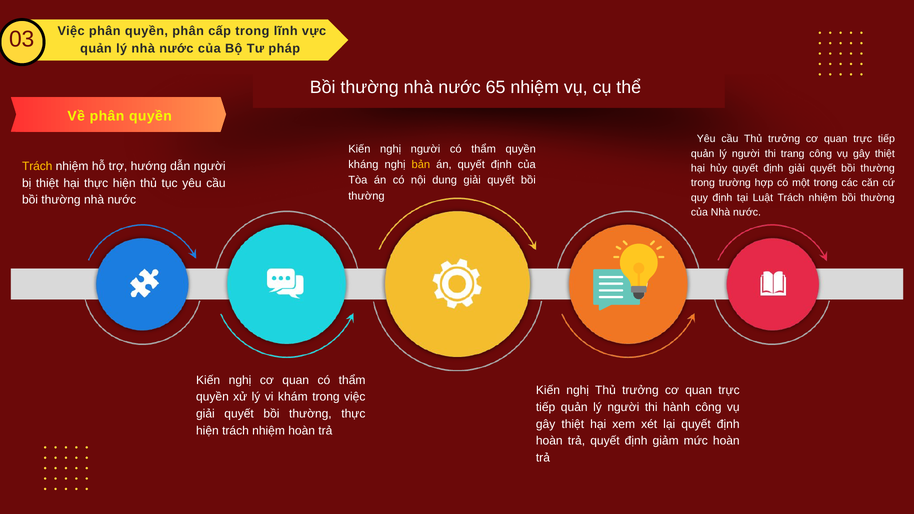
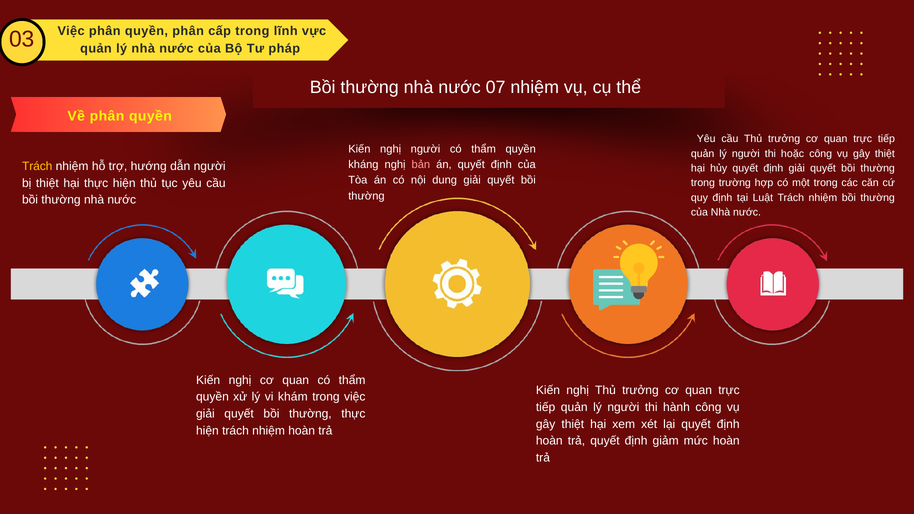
65: 65 -> 07
trang: trang -> hoặc
bản colour: yellow -> pink
